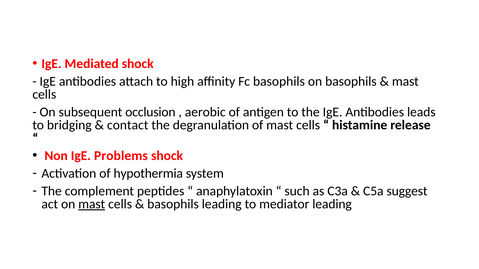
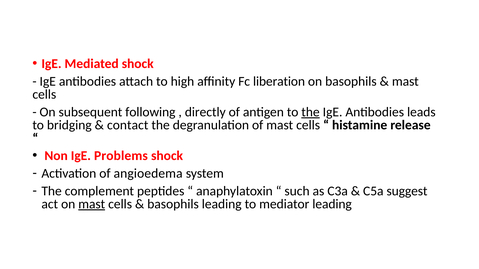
Fc basophils: basophils -> liberation
occlusion: occlusion -> following
aerobic: aerobic -> directly
the at (311, 112) underline: none -> present
hypothermia: hypothermia -> angioedema
